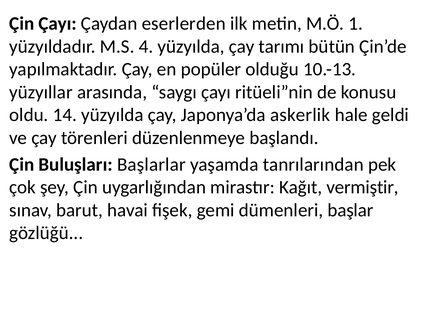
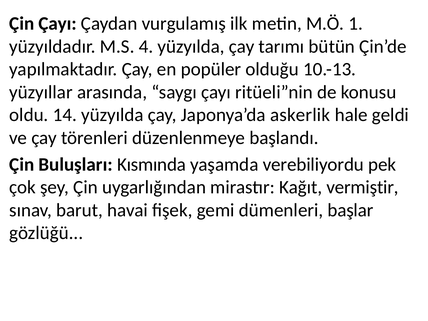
eserlerden: eserlerden -> vurgulamış
Başlarlar: Başlarlar -> Kısmında
tanrılarından: tanrılarından -> verebiliyordu
